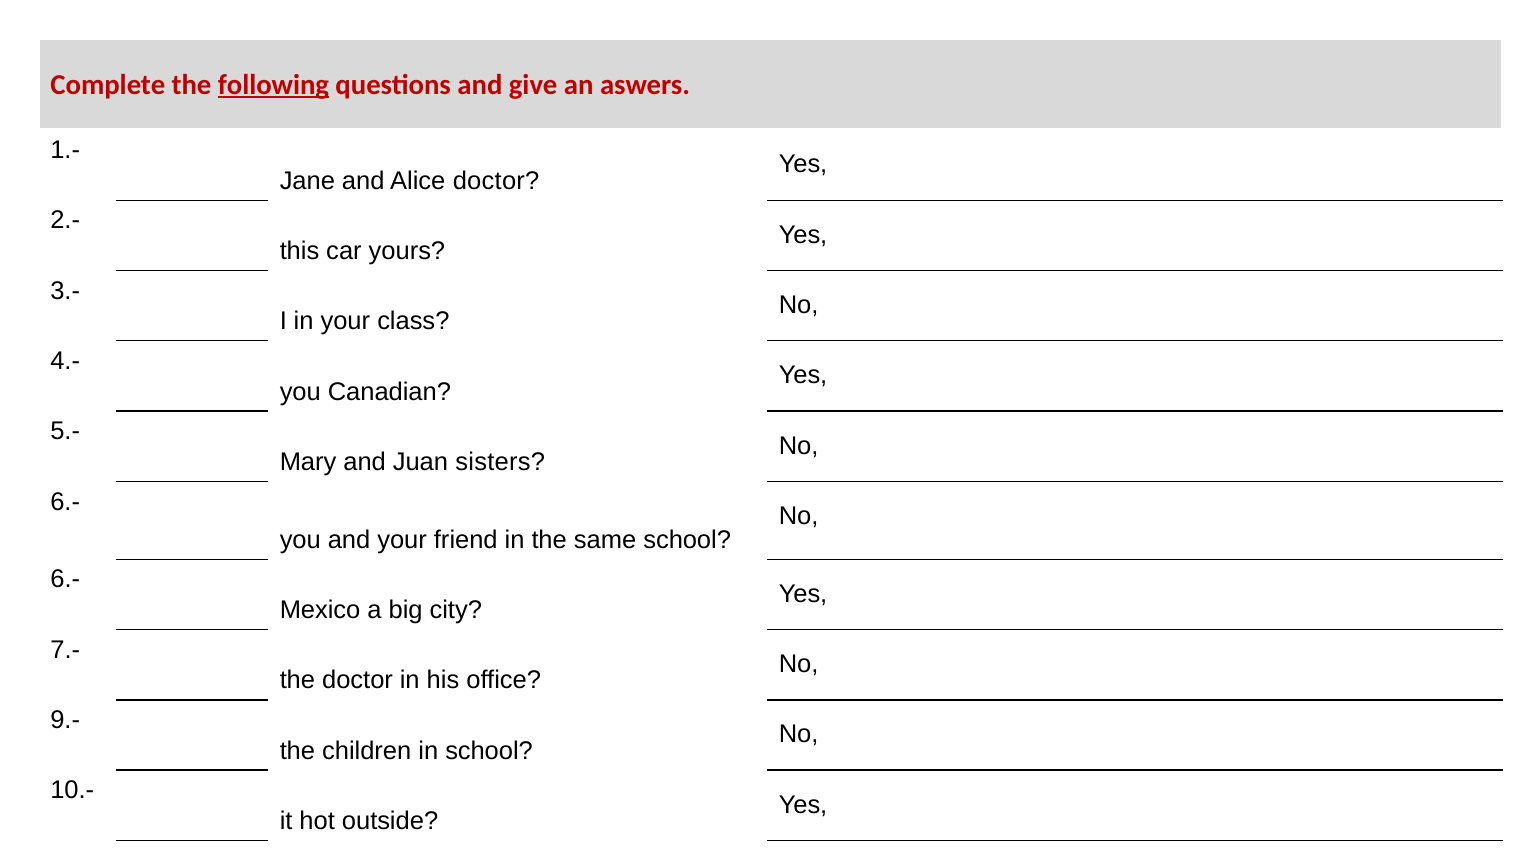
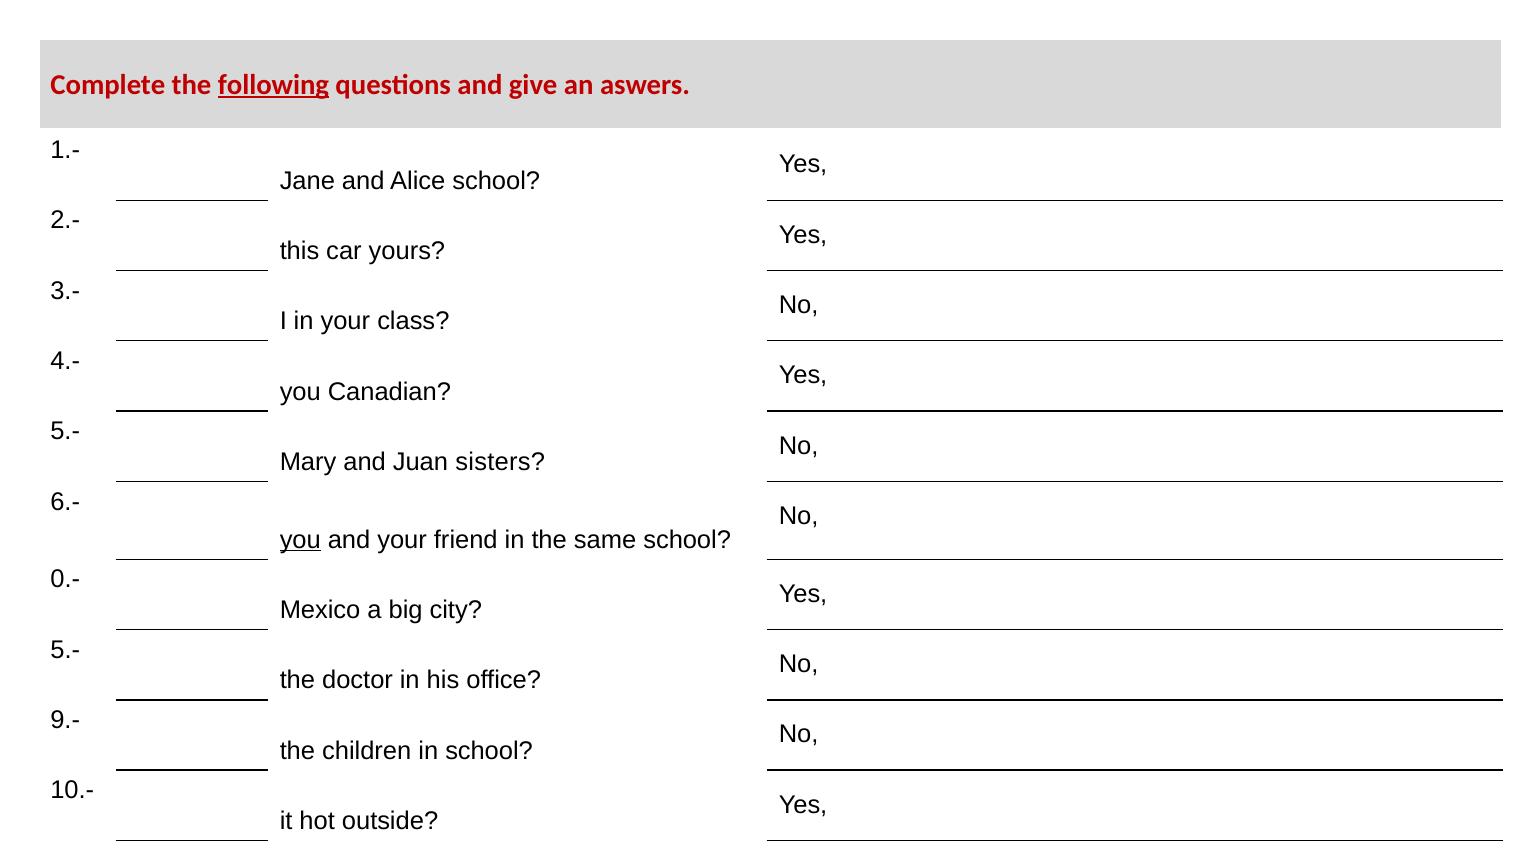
Alice doctor: doctor -> school
you at (300, 540) underline: none -> present
6.- at (65, 580): 6.- -> 0.-
7.- at (65, 650): 7.- -> 5.-
